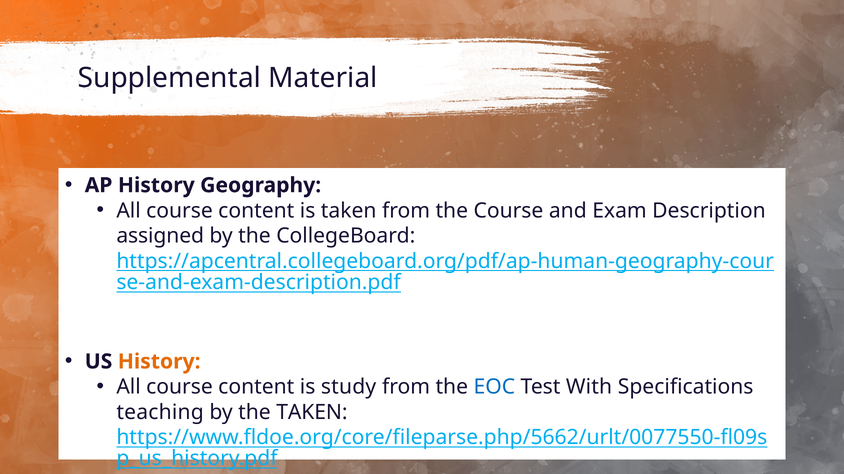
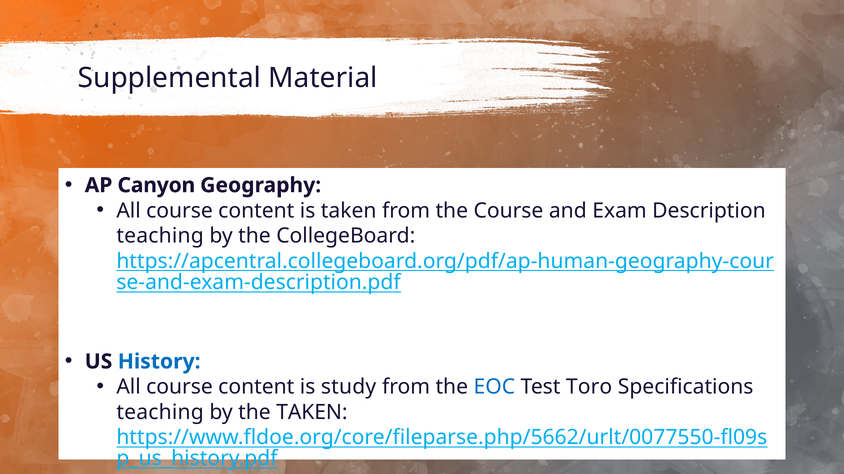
AP History: History -> Canyon
assigned at (160, 236): assigned -> teaching
History at (159, 362) colour: orange -> blue
With: With -> Toro
